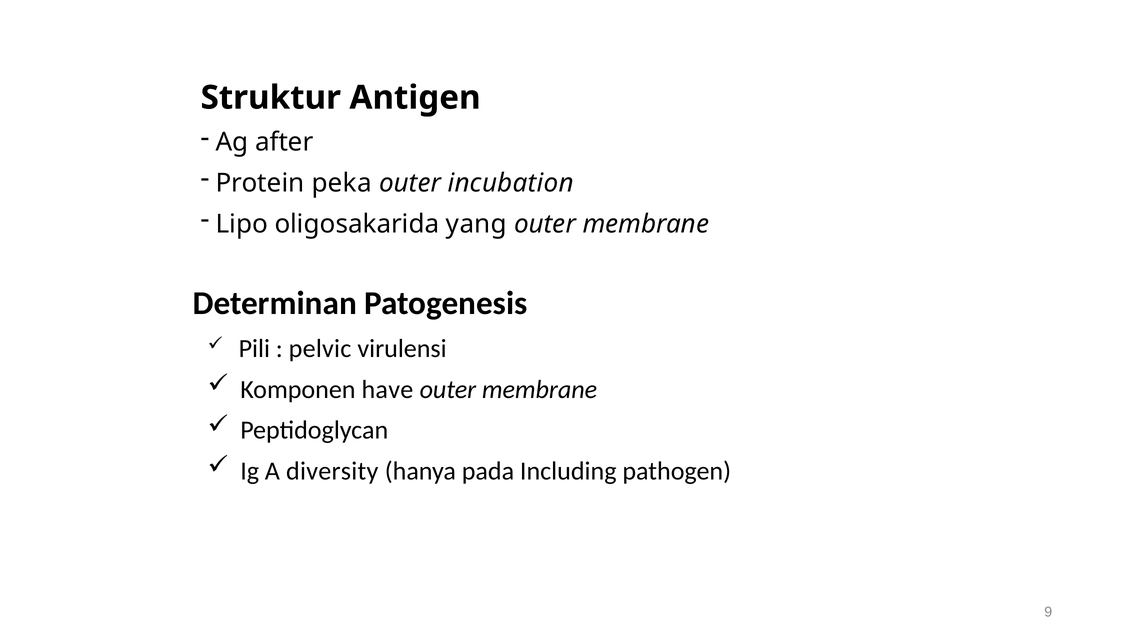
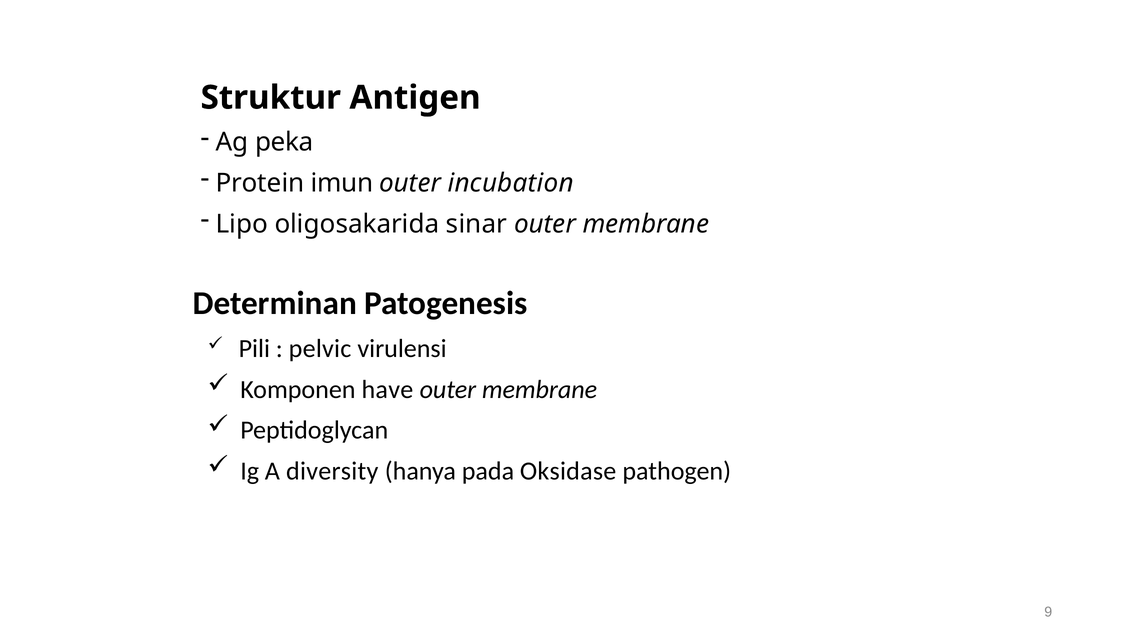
after: after -> peka
peka: peka -> imun
yang: yang -> sinar
Including: Including -> Oksidase
